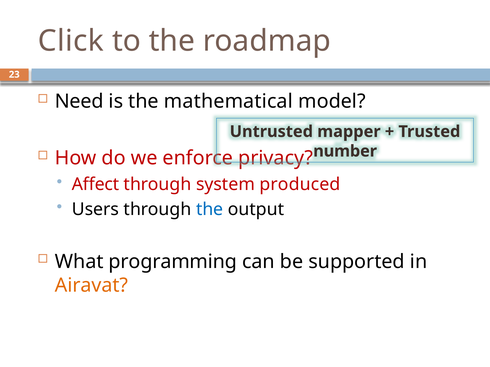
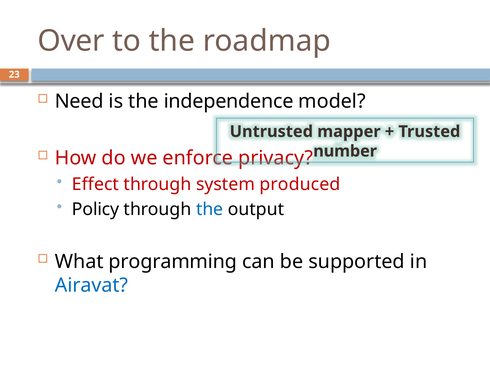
Click: Click -> Over
mathematical: mathematical -> independence
Affect: Affect -> Effect
Users: Users -> Policy
Airavat colour: orange -> blue
